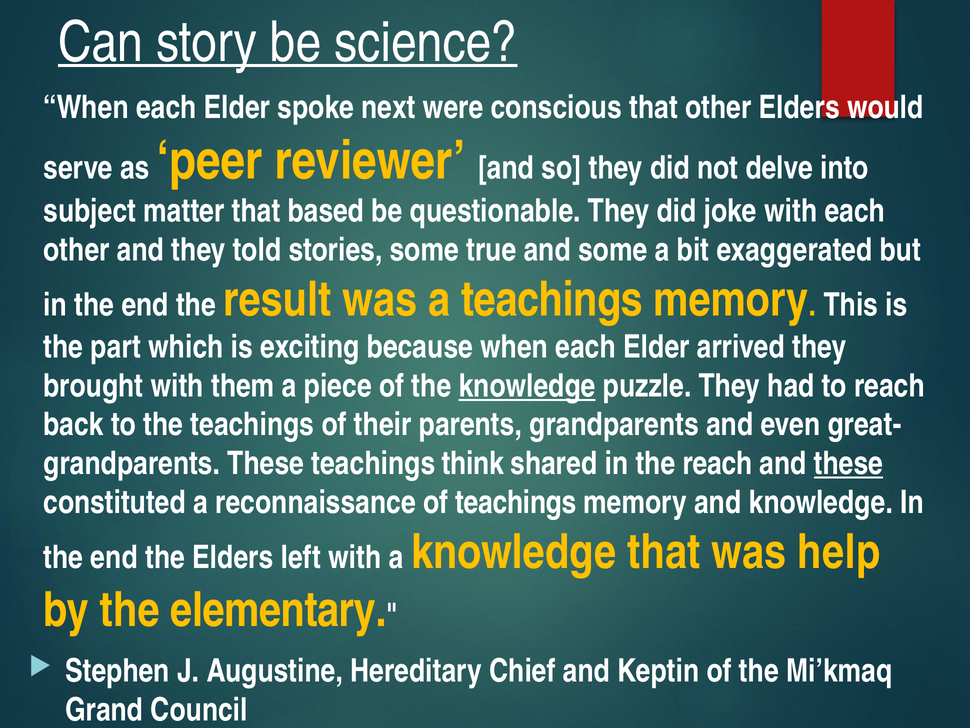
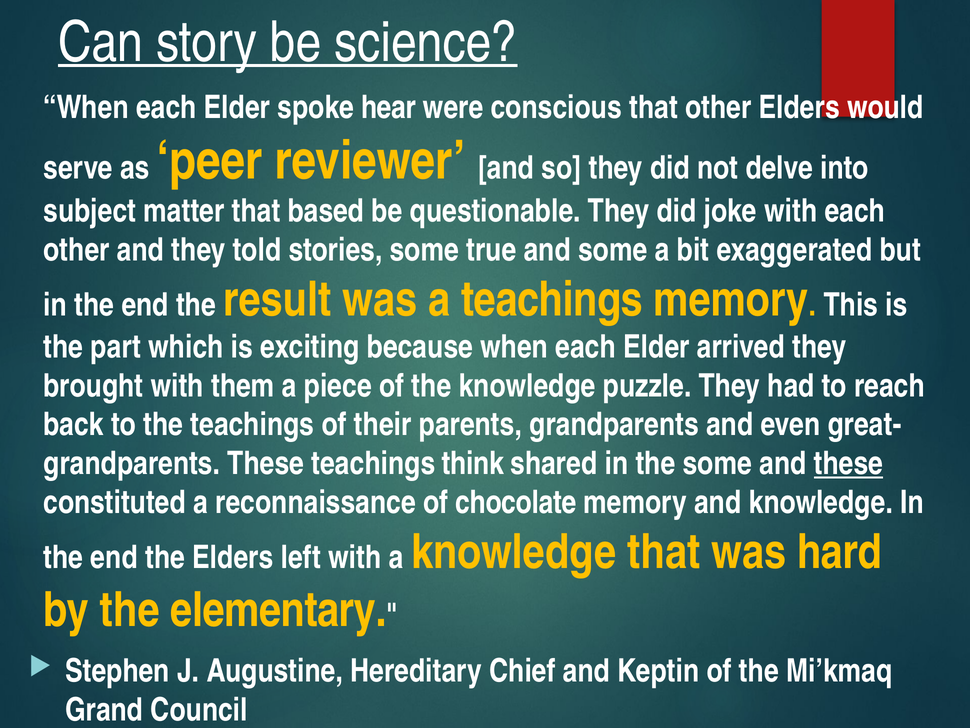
next: next -> hear
knowledge at (527, 386) underline: present -> none
the reach: reach -> some
of teachings: teachings -> chocolate
help: help -> hard
